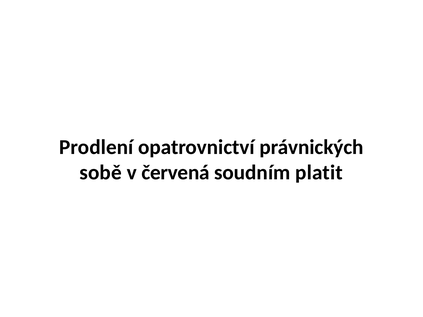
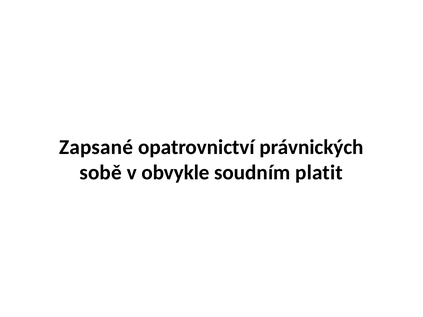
Prodlení: Prodlení -> Zapsané
červená: červená -> obvykle
